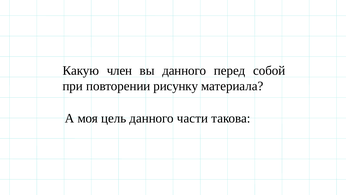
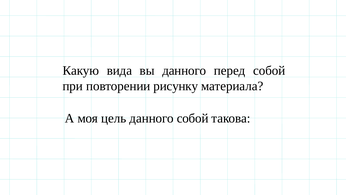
член: член -> вида
данного части: части -> собой
